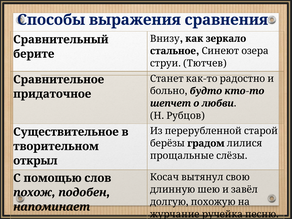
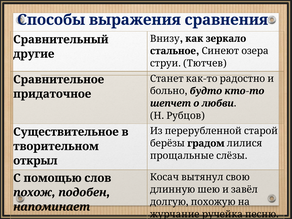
берите: берите -> другие
